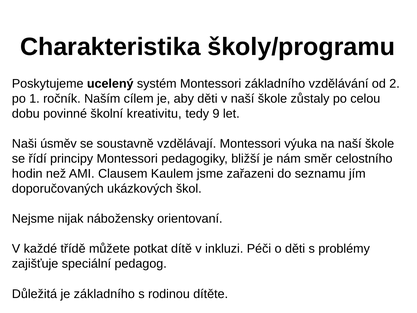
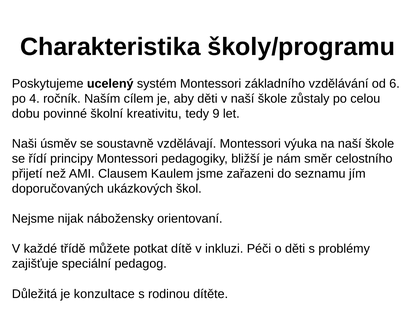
2: 2 -> 6
1: 1 -> 4
hodin: hodin -> přijetí
je základního: základního -> konzultace
